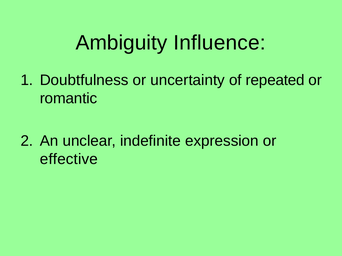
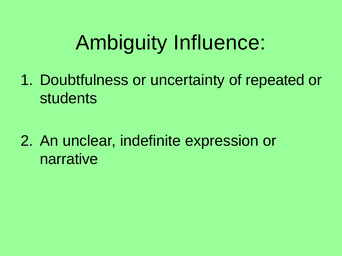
romantic: romantic -> students
effective: effective -> narrative
